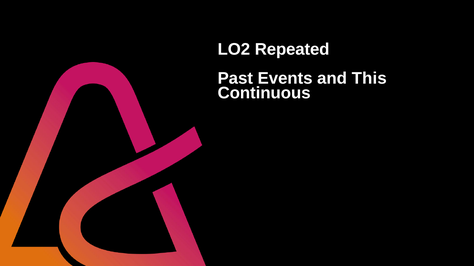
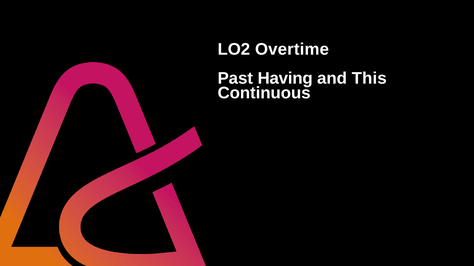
Repeated: Repeated -> Overtime
Events: Events -> Having
